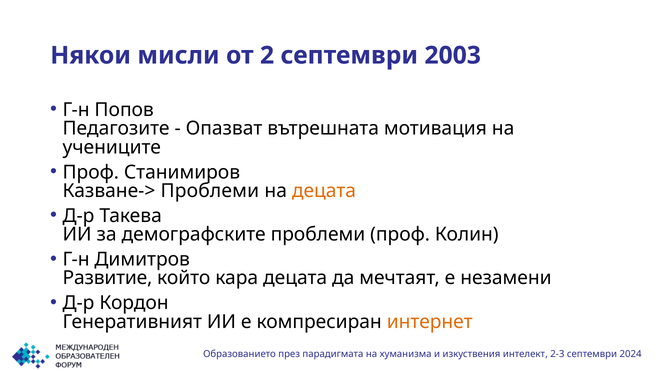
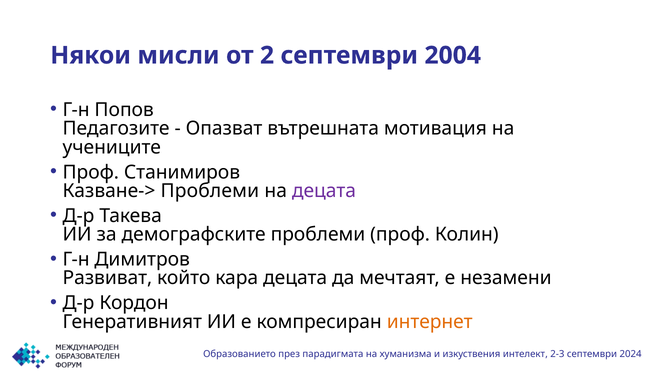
2003: 2003 -> 2004
децата at (324, 191) colour: orange -> purple
Развитие: Развитие -> Развиват
